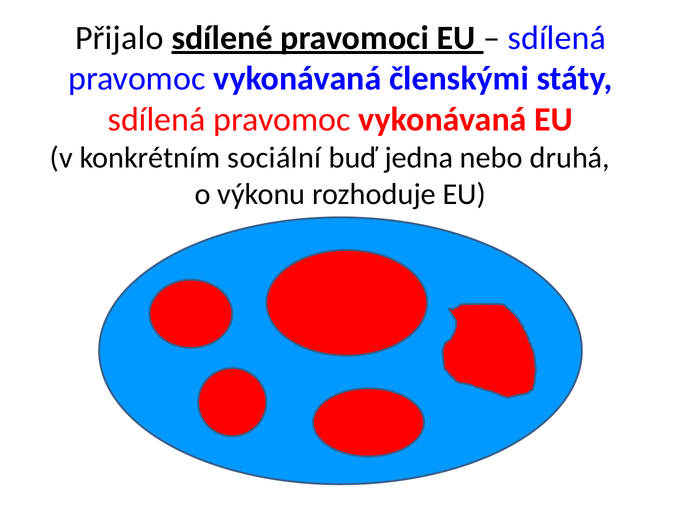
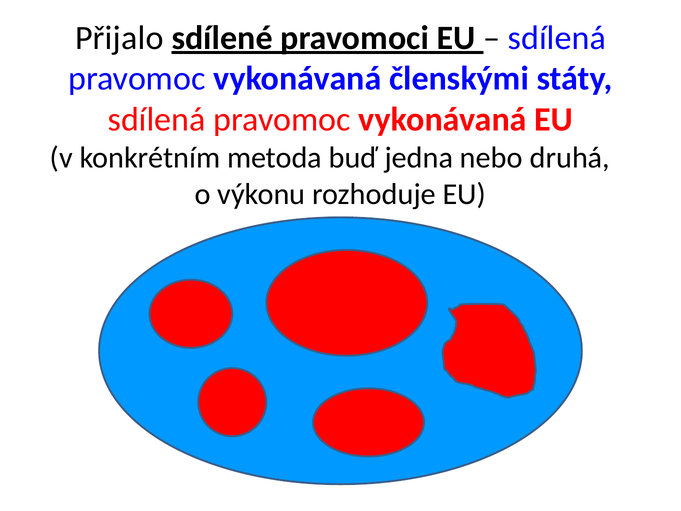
sociální: sociální -> metoda
